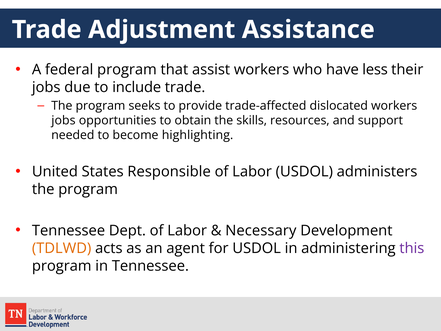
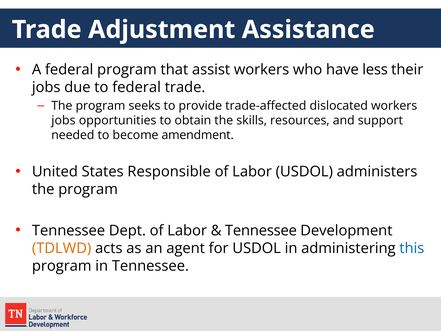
to include: include -> federal
highlighting: highlighting -> amendment
Necessary at (261, 230): Necessary -> Tennessee
this colour: purple -> blue
